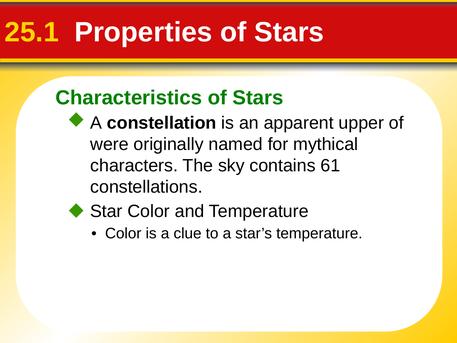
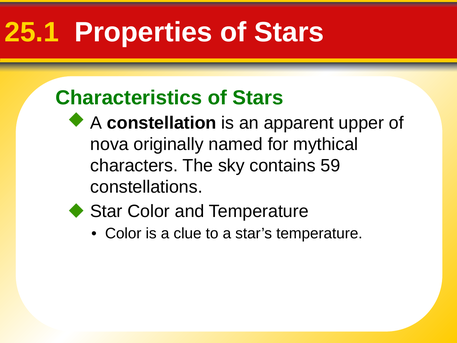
were: were -> nova
61: 61 -> 59
